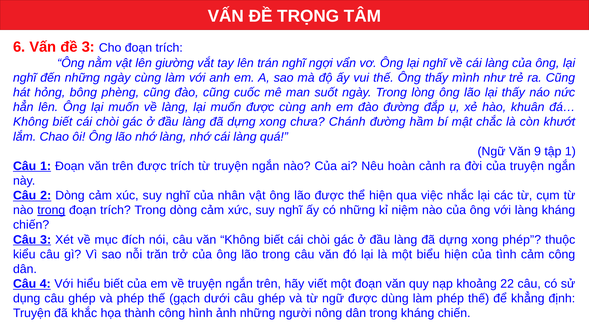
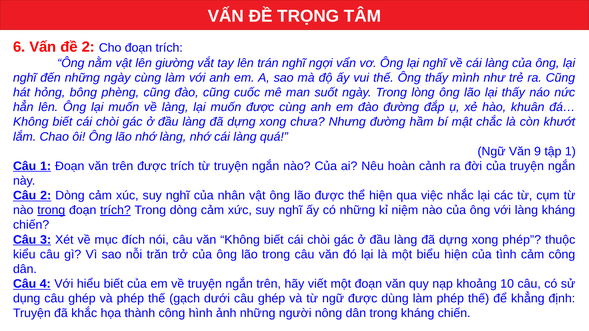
đề 3: 3 -> 2
Chánh: Chánh -> Nhưng
trích at (115, 210) underline: none -> present
22: 22 -> 10
